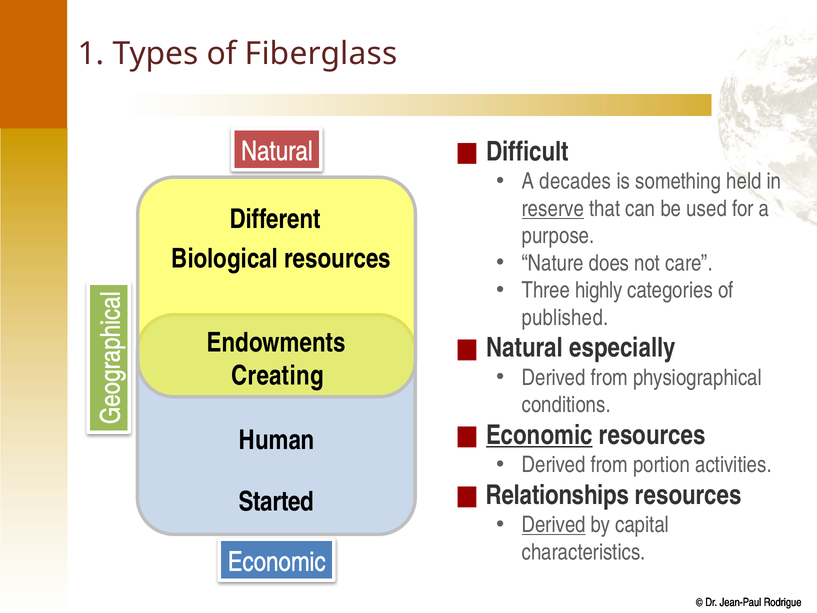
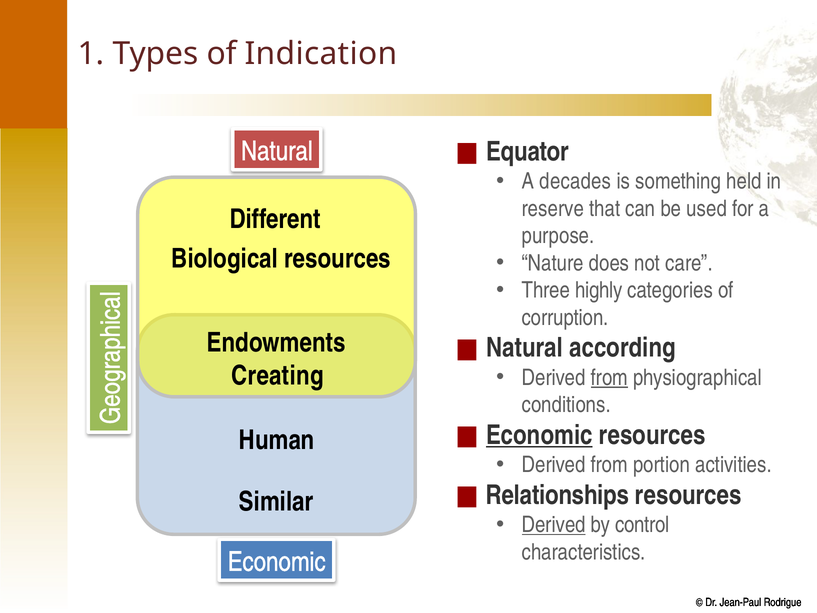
Fiberglass: Fiberglass -> Indication
Difficult: Difficult -> Equator
reserve underline: present -> none
published: published -> corruption
especially: especially -> according
from at (609, 377) underline: none -> present
Started: Started -> Similar
capital: capital -> control
